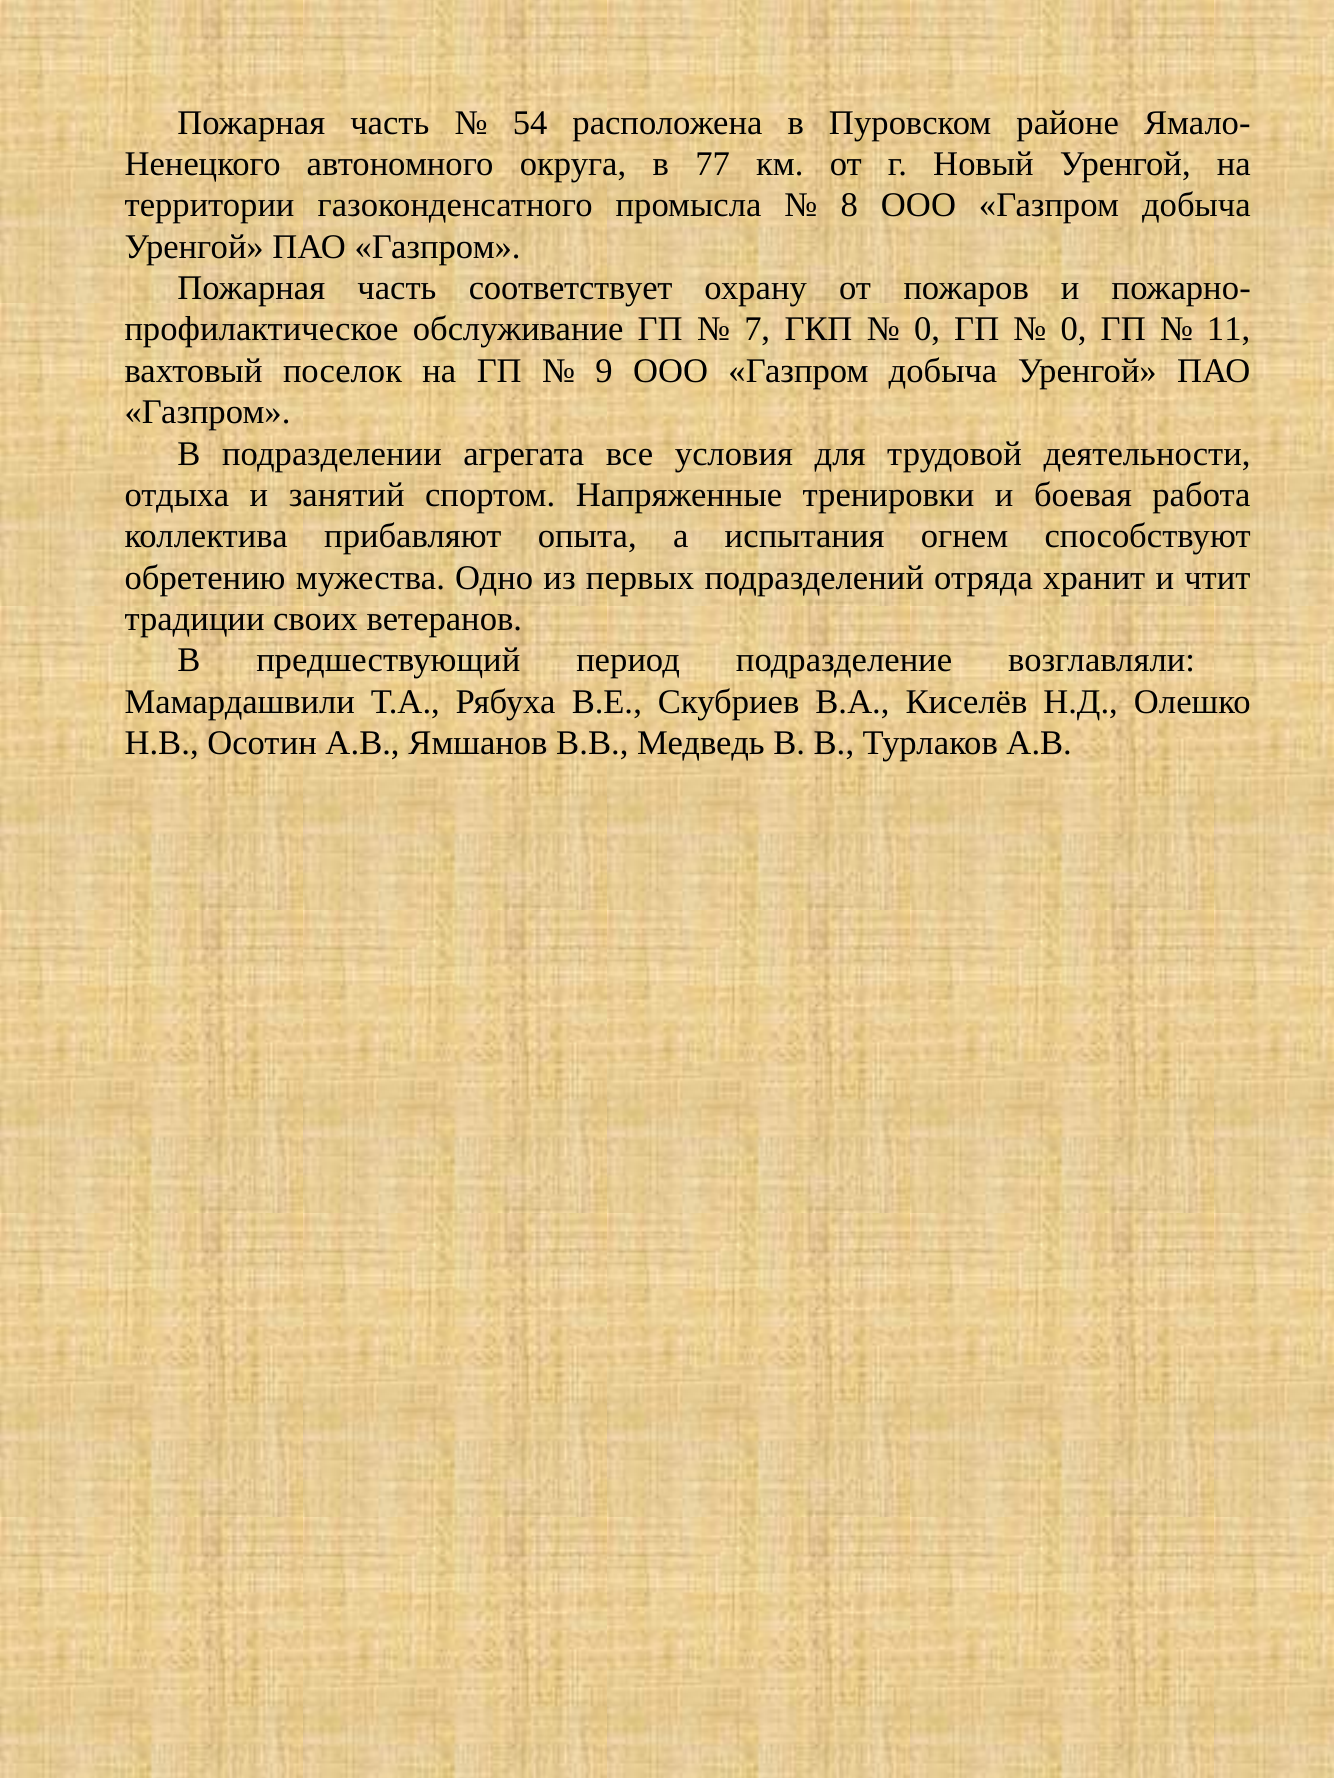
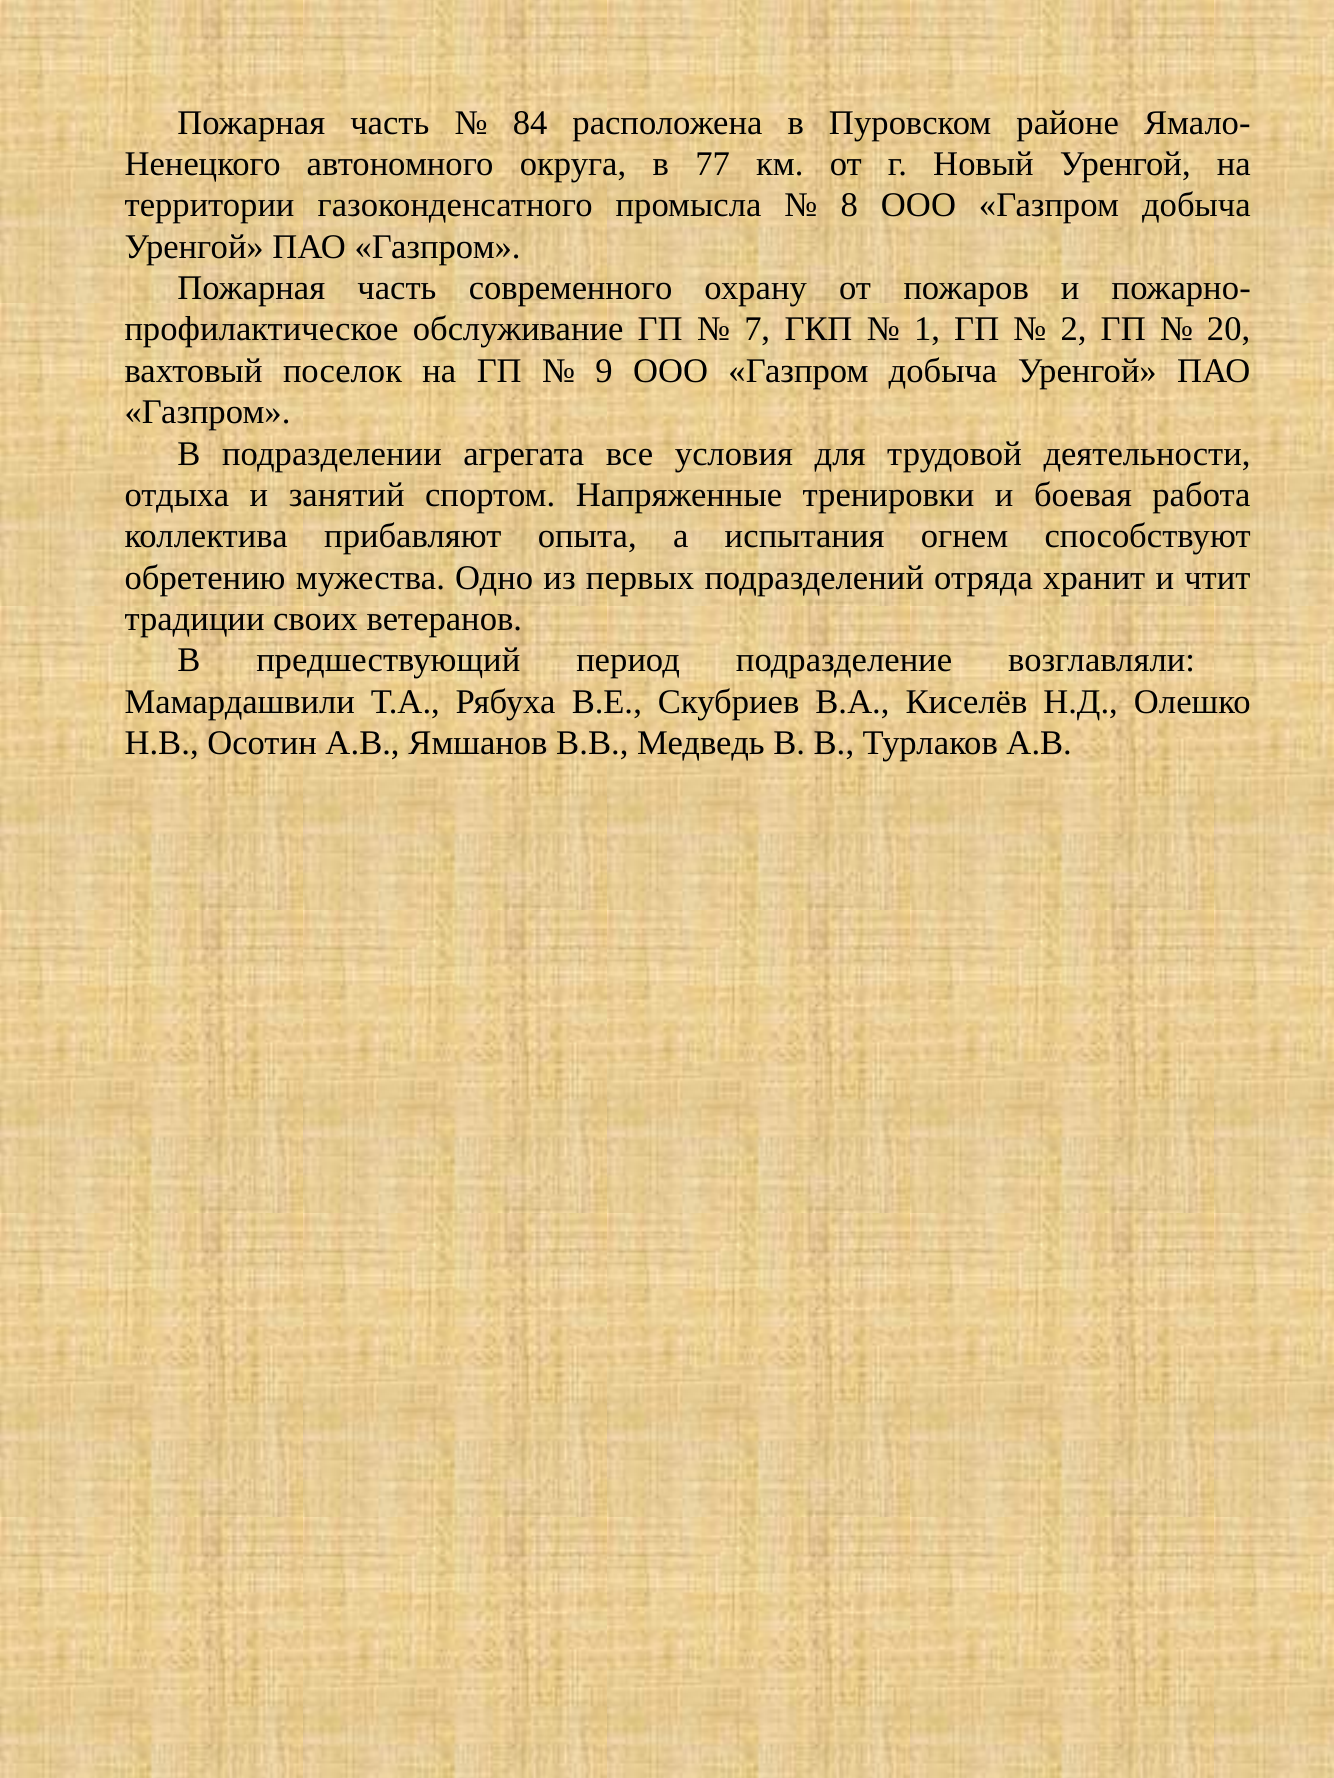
54: 54 -> 84
соответствует: соответствует -> современного
0 at (927, 330): 0 -> 1
0 at (1074, 330): 0 -> 2
11: 11 -> 20
